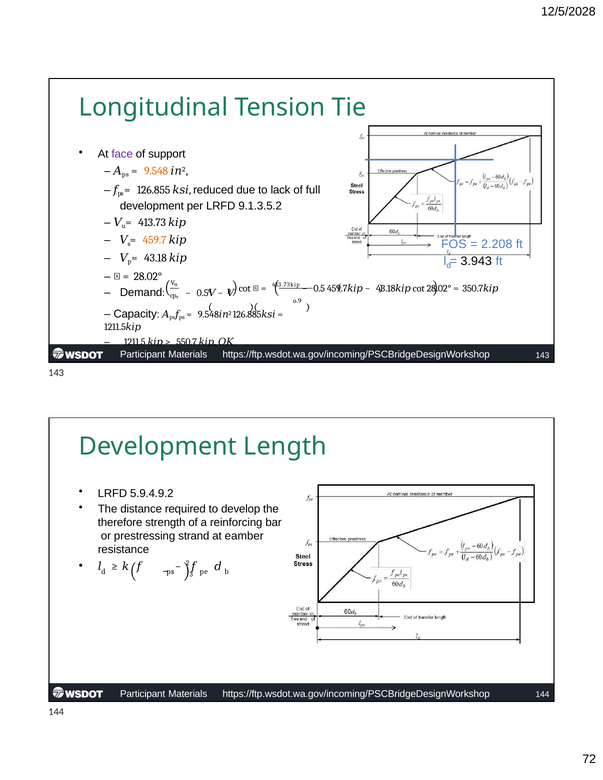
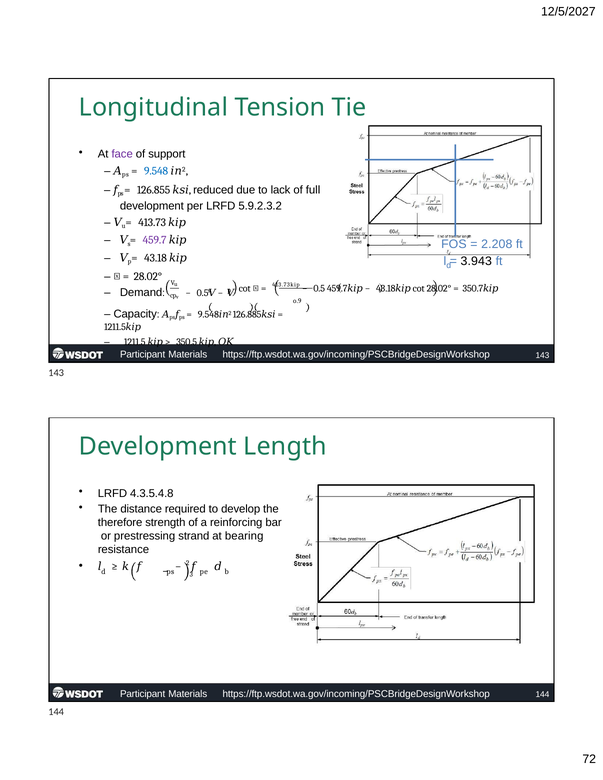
12/5/2028: 12/5/2028 -> 12/5/2027
9.548 colour: orange -> blue
9.1.3.5.2: 9.1.3.5.2 -> 5.9.2.3.2
459.7 at (155, 240) colour: orange -> purple
550.7: 550.7 -> 350.5
5.9.4.9.2: 5.9.4.9.2 -> 4.3.5.4.8
eamber: eamber -> bearing
